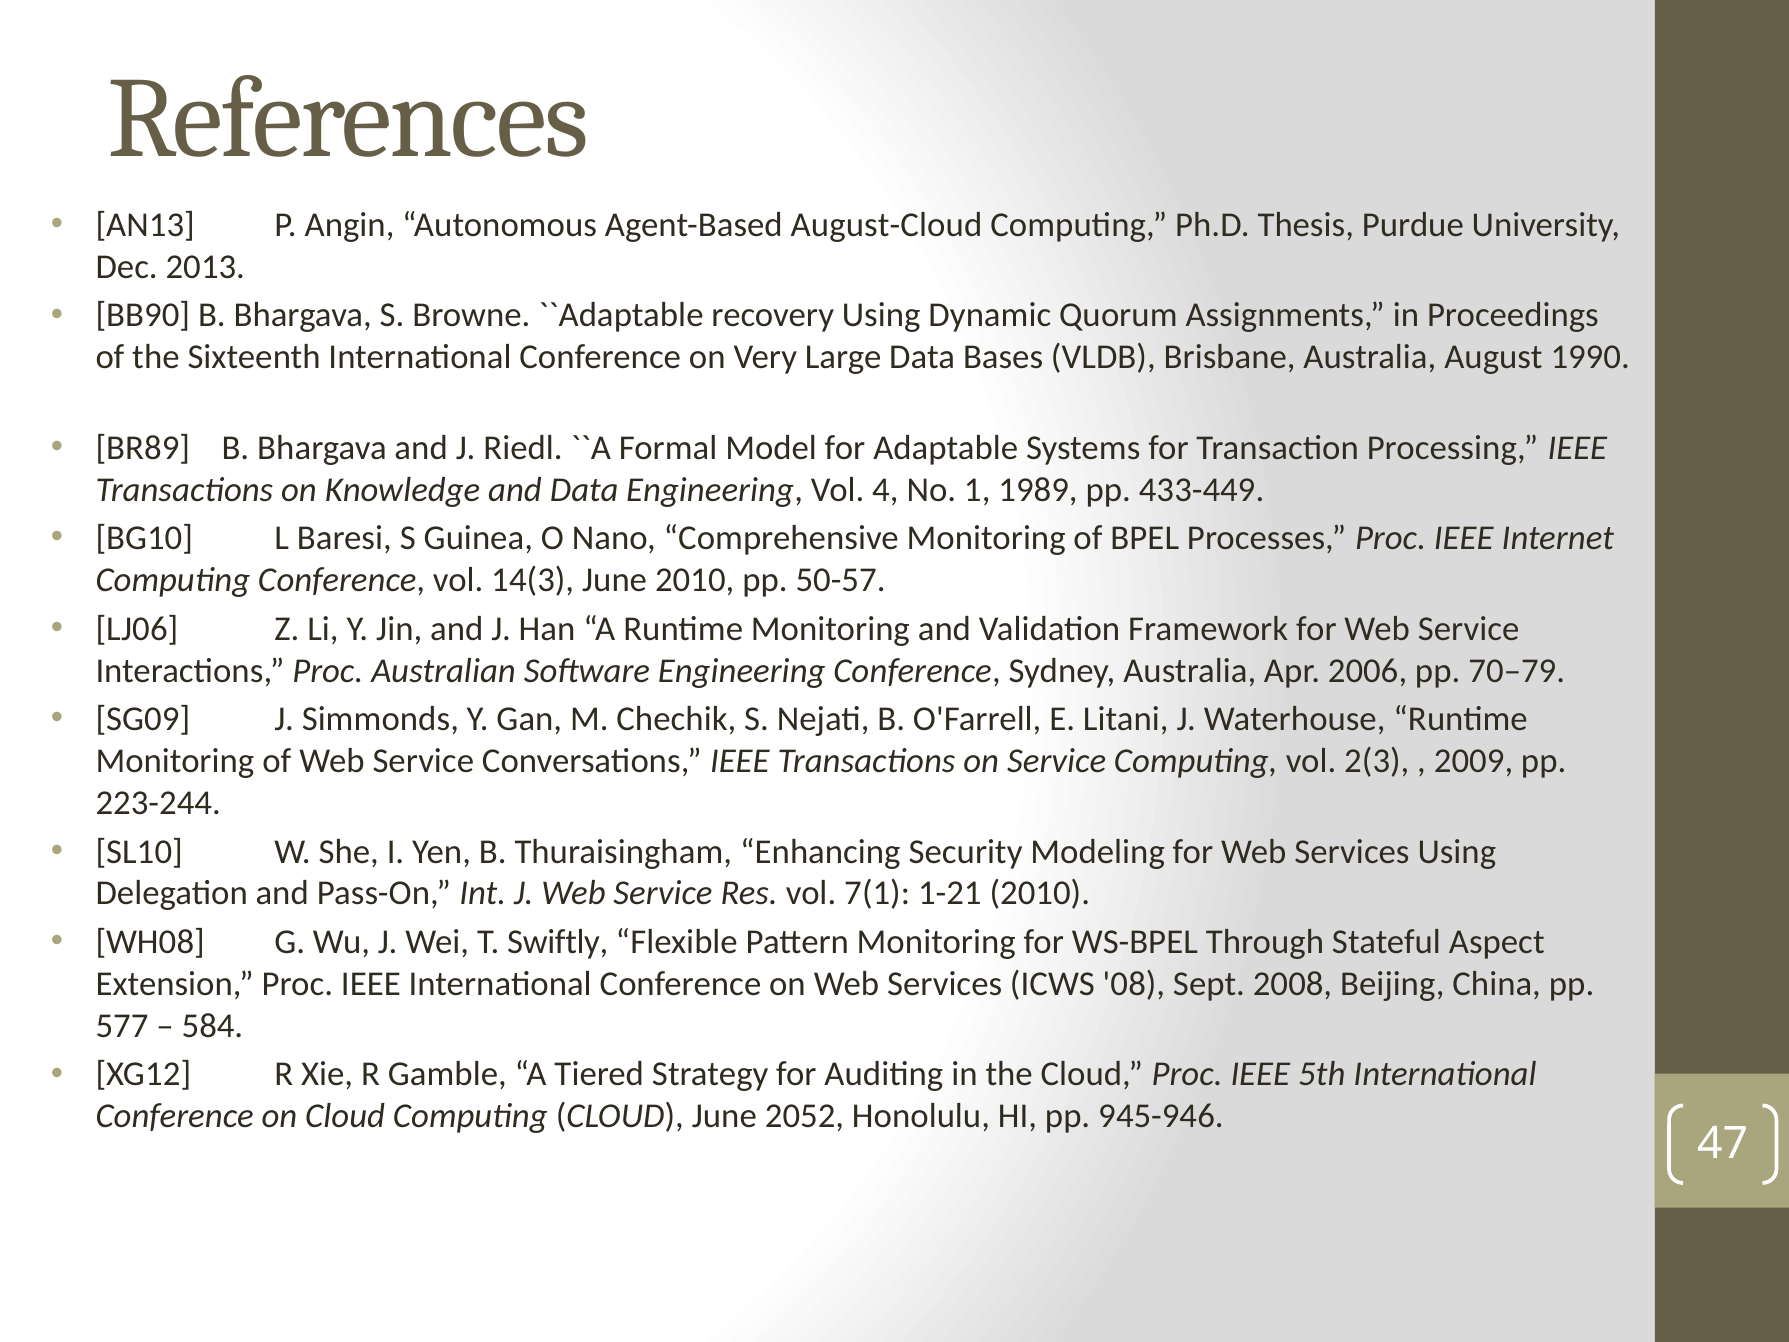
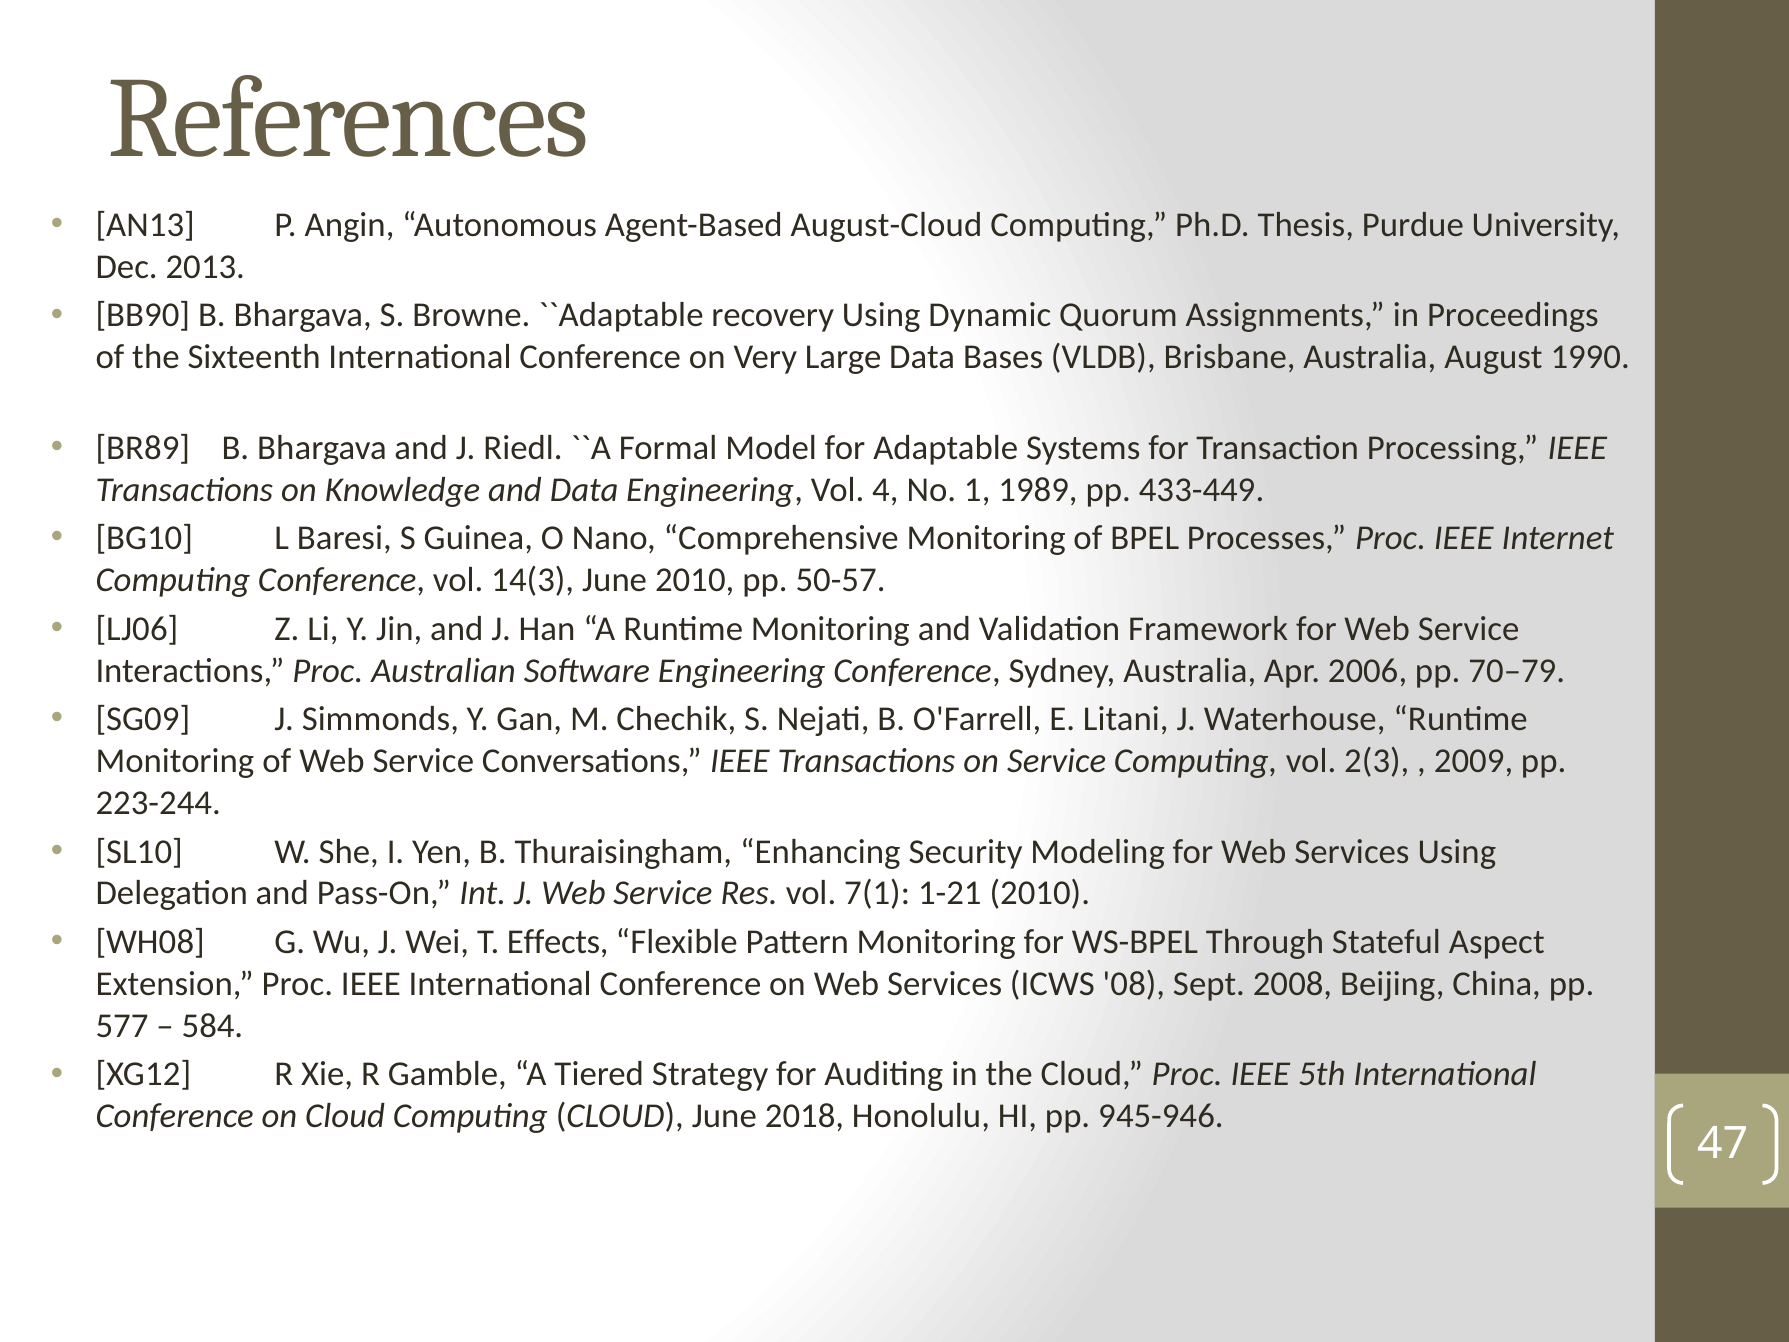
Swiftly: Swiftly -> Effects
2052: 2052 -> 2018
